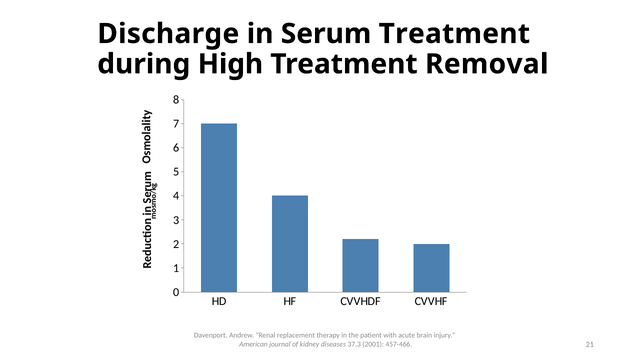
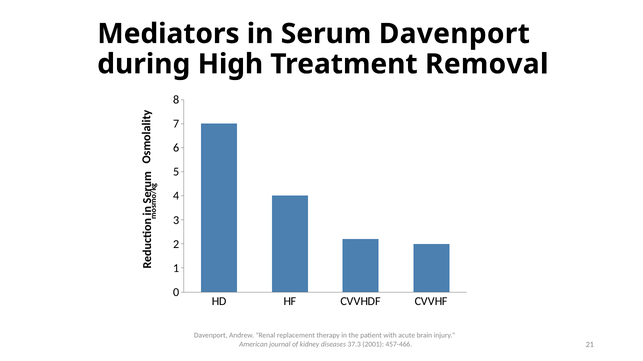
Discharge: Discharge -> Mediators
Serum Treatment: Treatment -> Davenport
